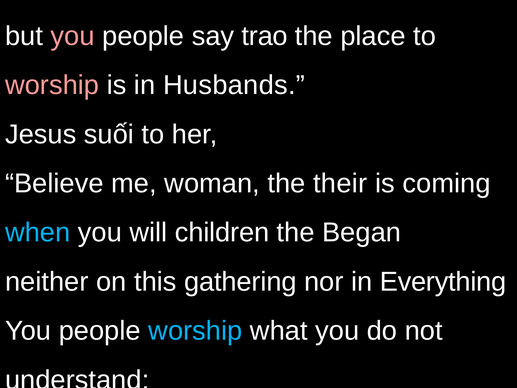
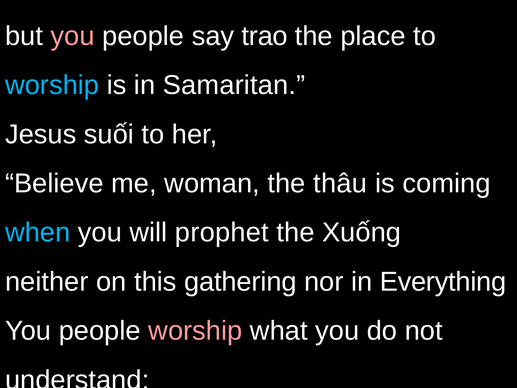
worship at (52, 85) colour: pink -> light blue
Husbands: Husbands -> Samaritan
their: their -> thâu
children: children -> prophet
Began: Began -> Xuống
worship at (195, 331) colour: light blue -> pink
